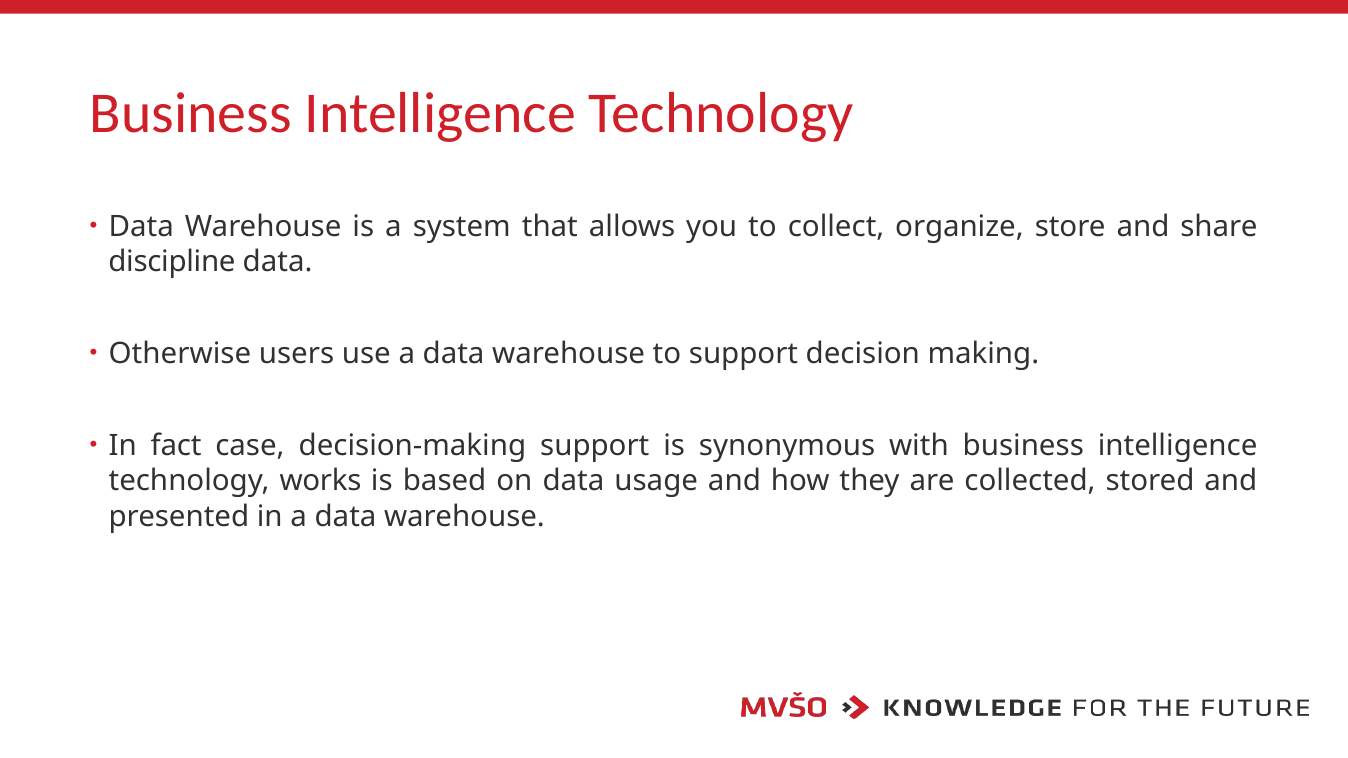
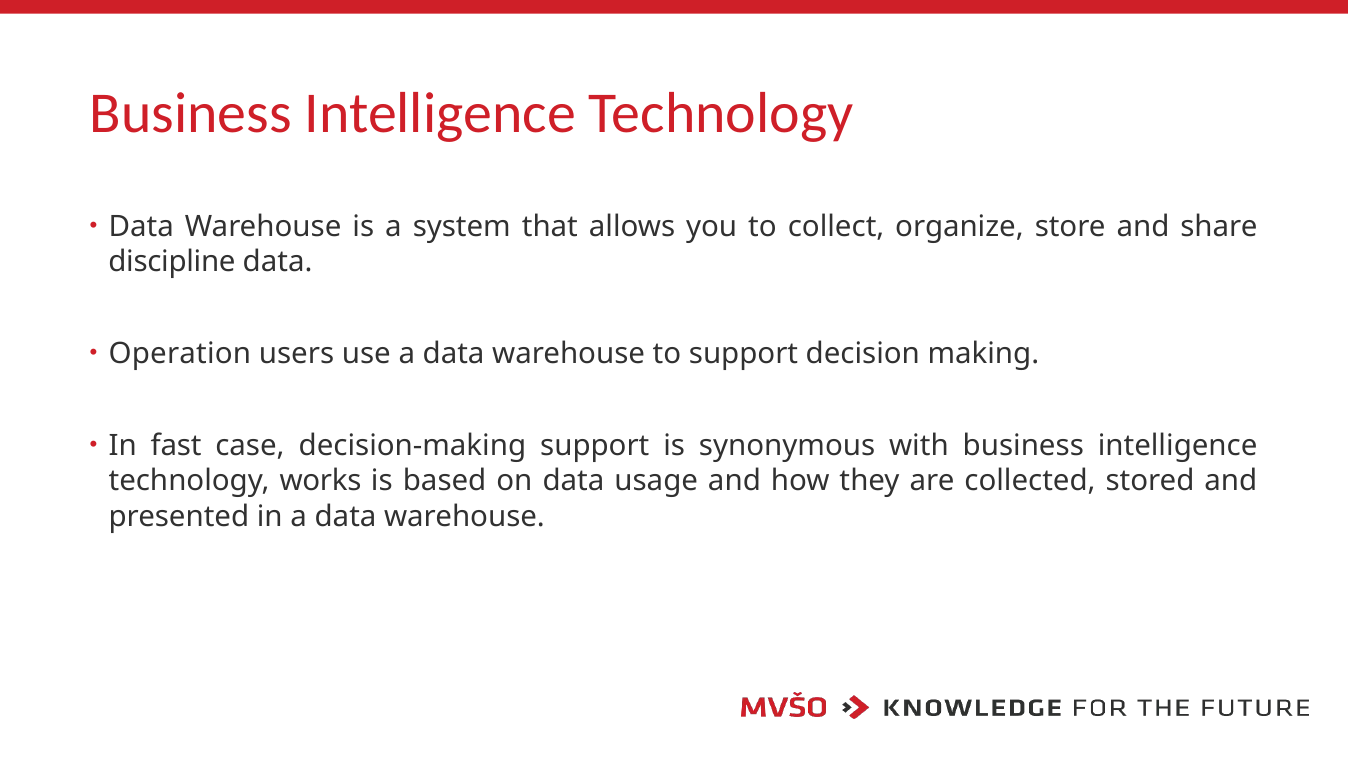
Otherwise: Otherwise -> Operation
fact: fact -> fast
